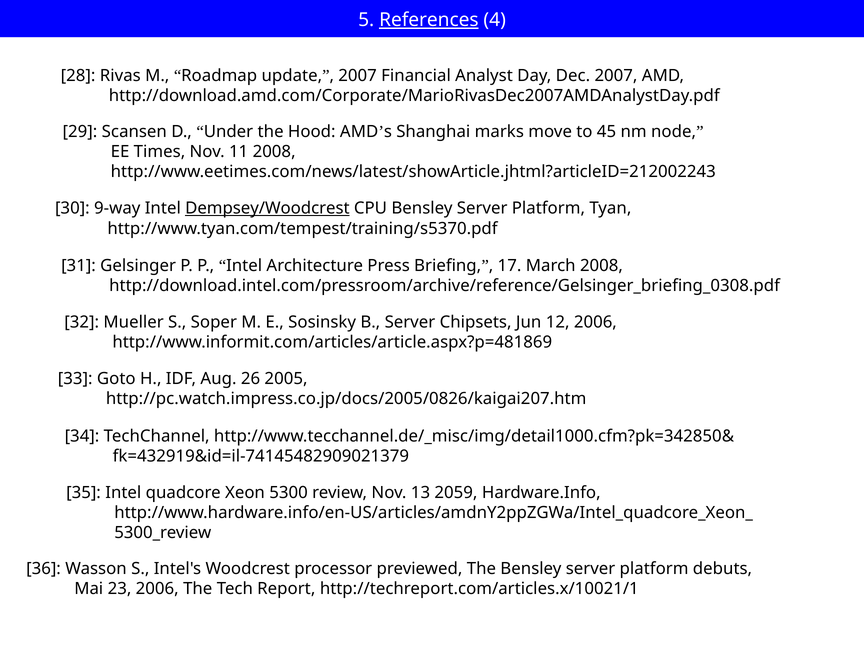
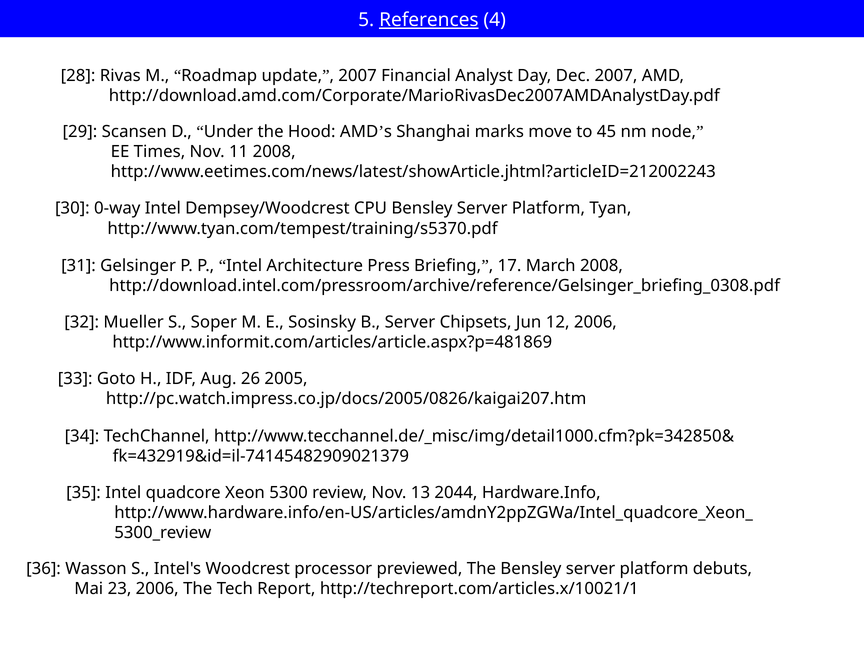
9-way: 9-way -> 0-way
Dempsey/Woodcrest underline: present -> none
2059: 2059 -> 2044
